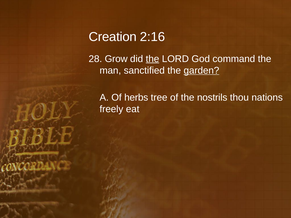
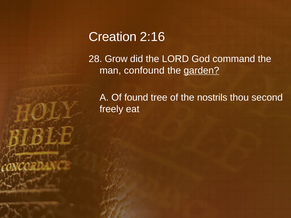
the at (152, 59) underline: present -> none
sanctified: sanctified -> confound
herbs: herbs -> found
nations: nations -> second
